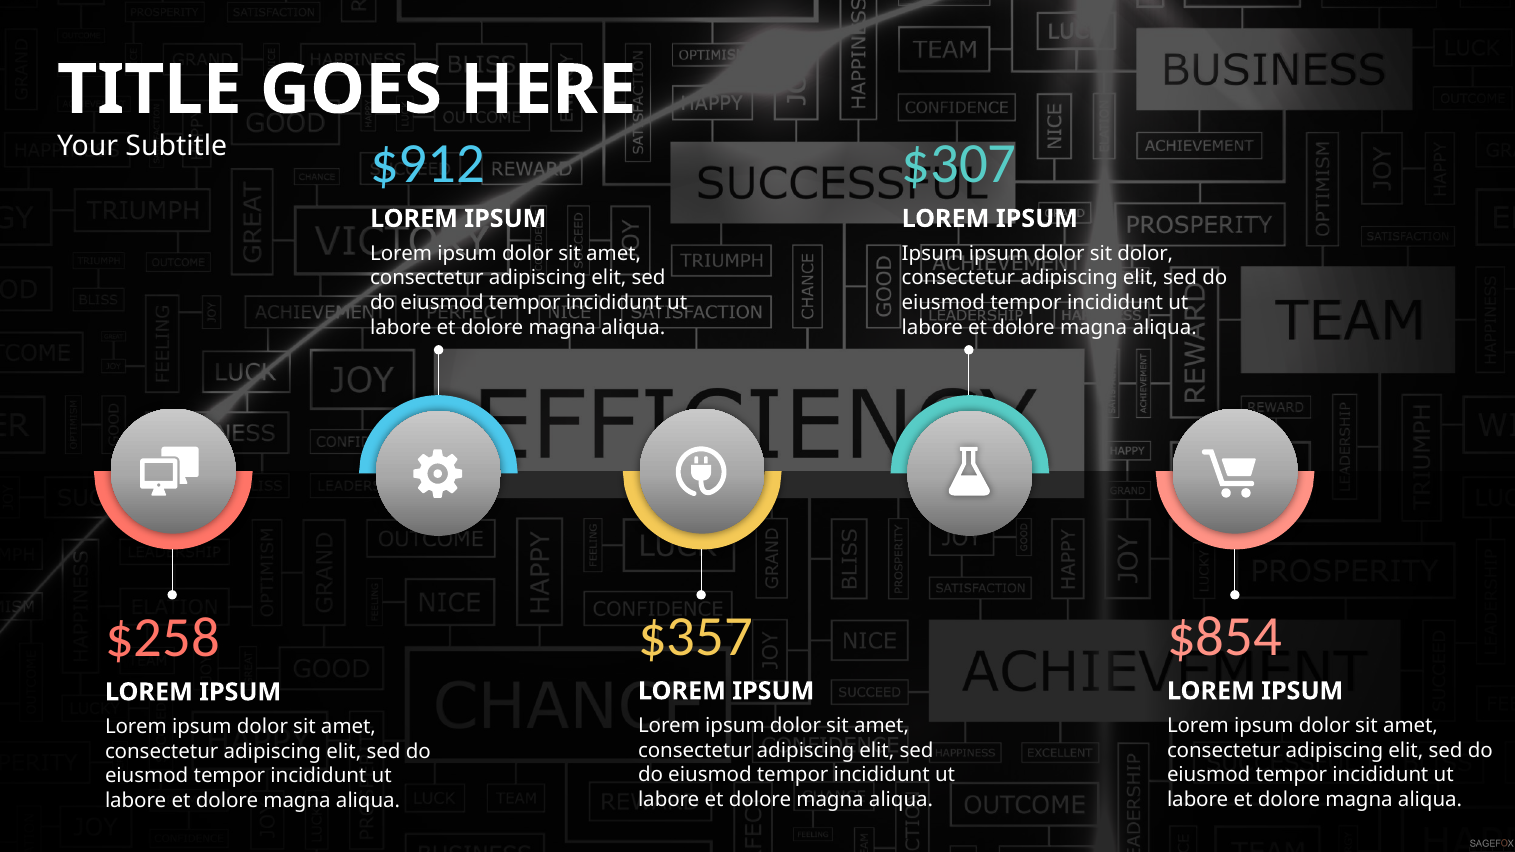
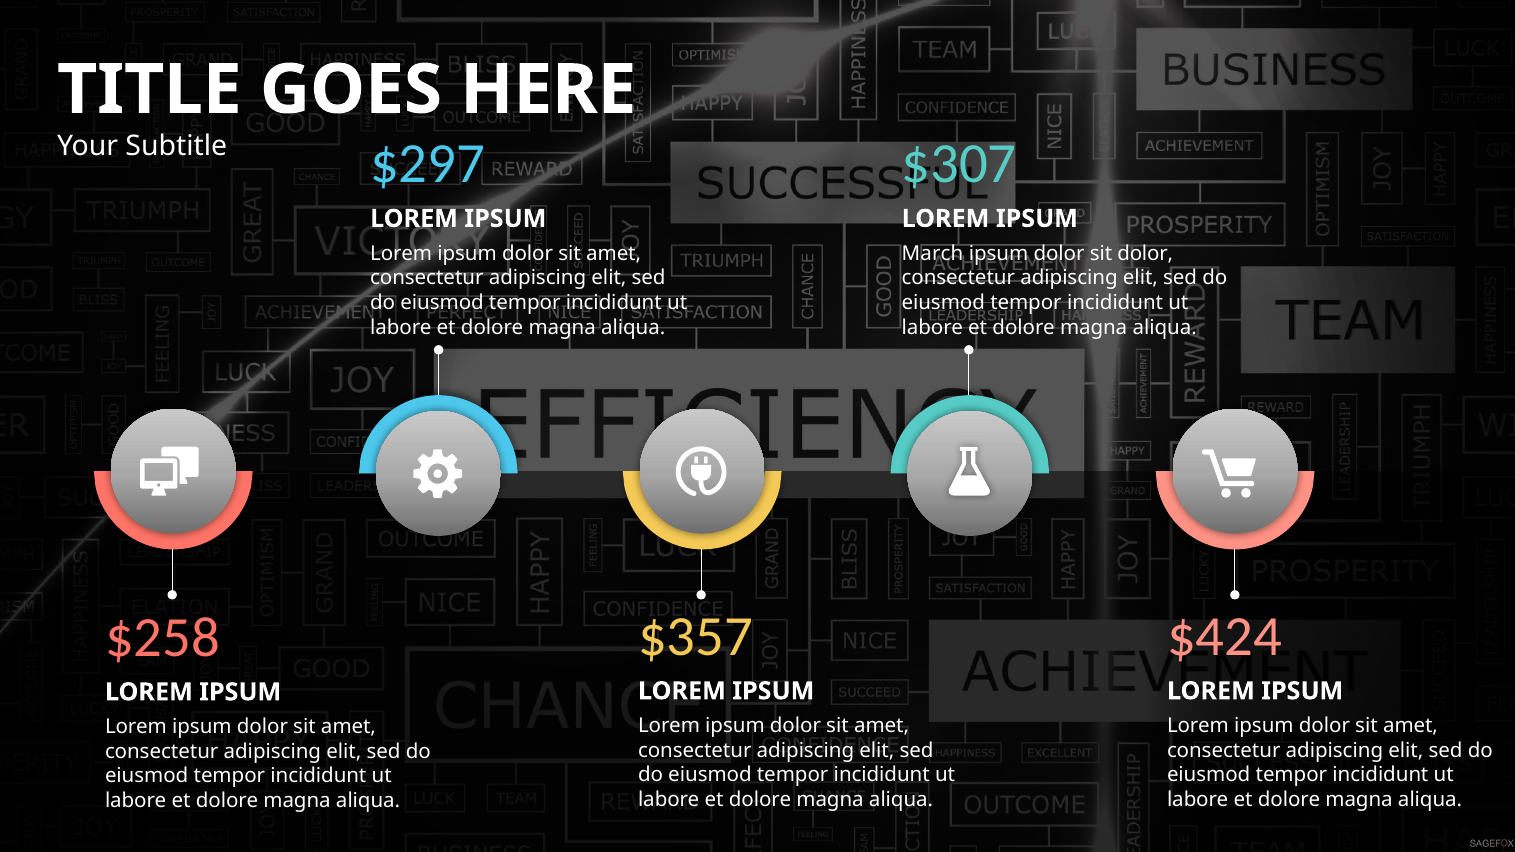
$912: $912 -> $297
Ipsum at (933, 253): Ipsum -> March
$854: $854 -> $424
